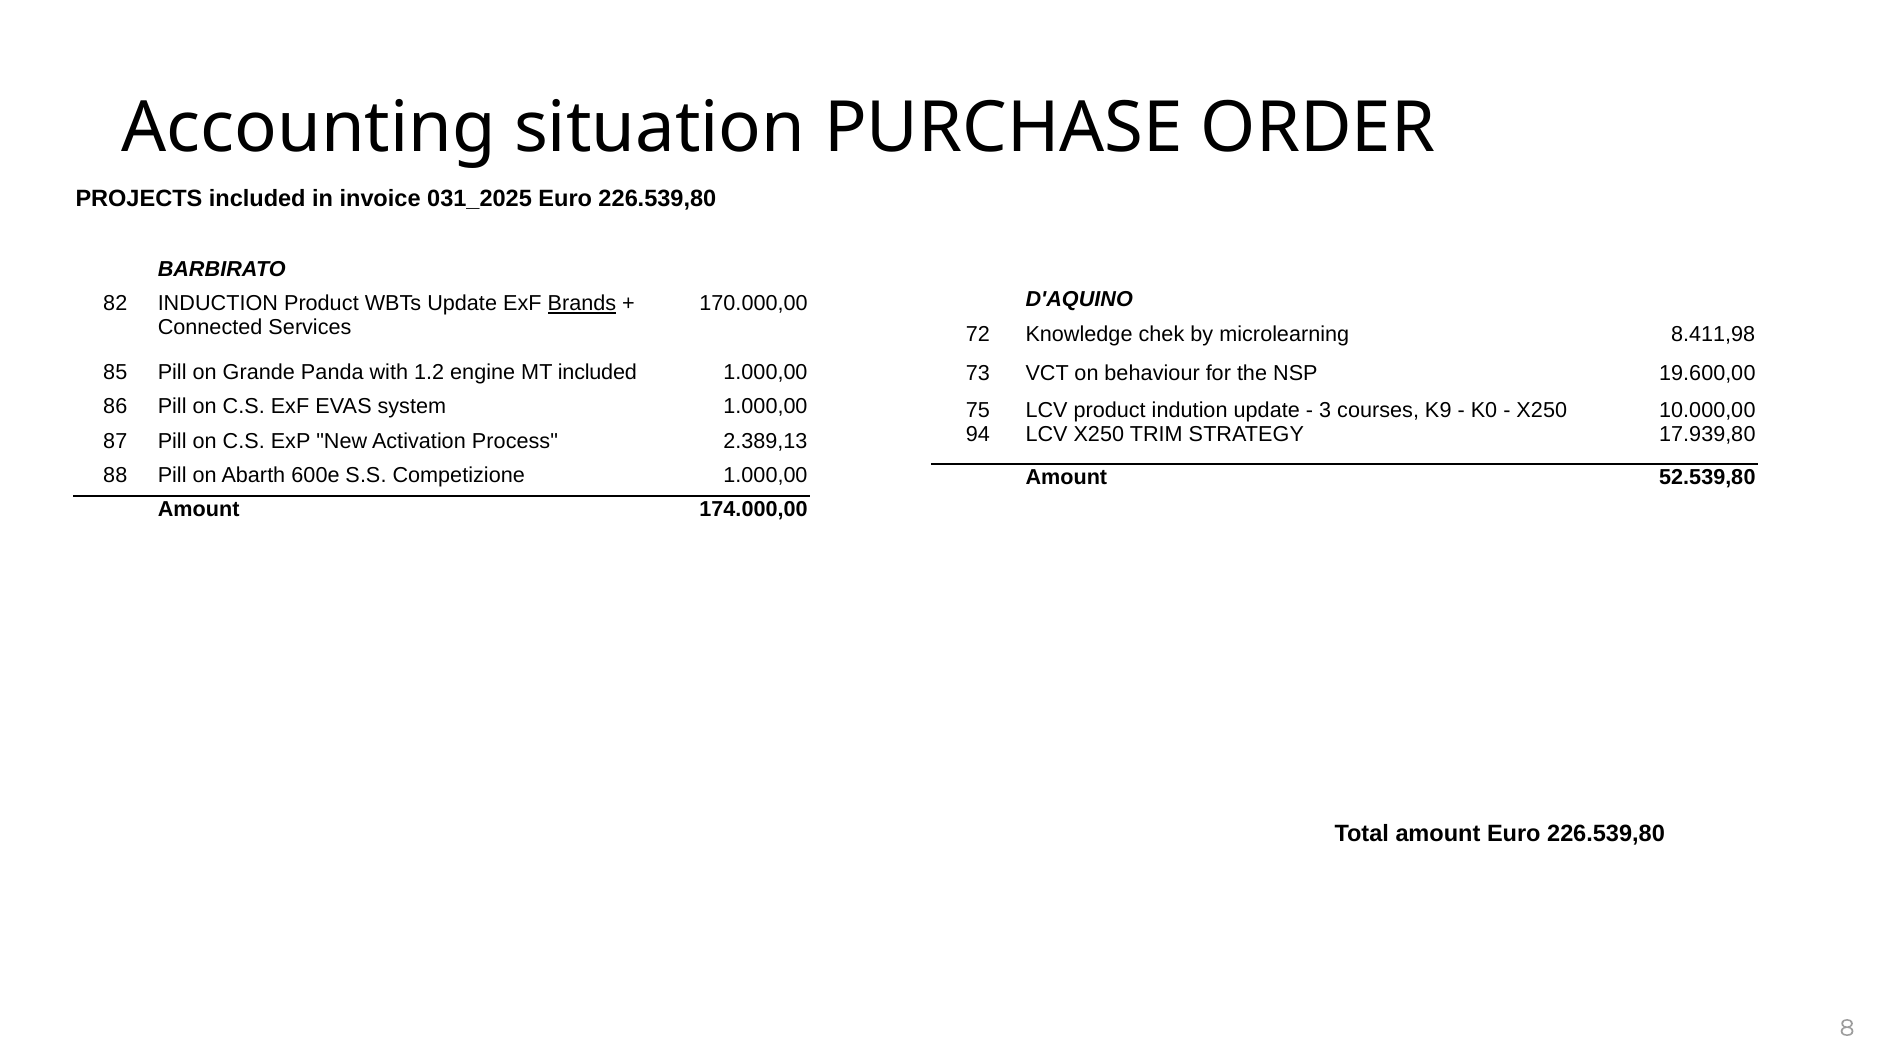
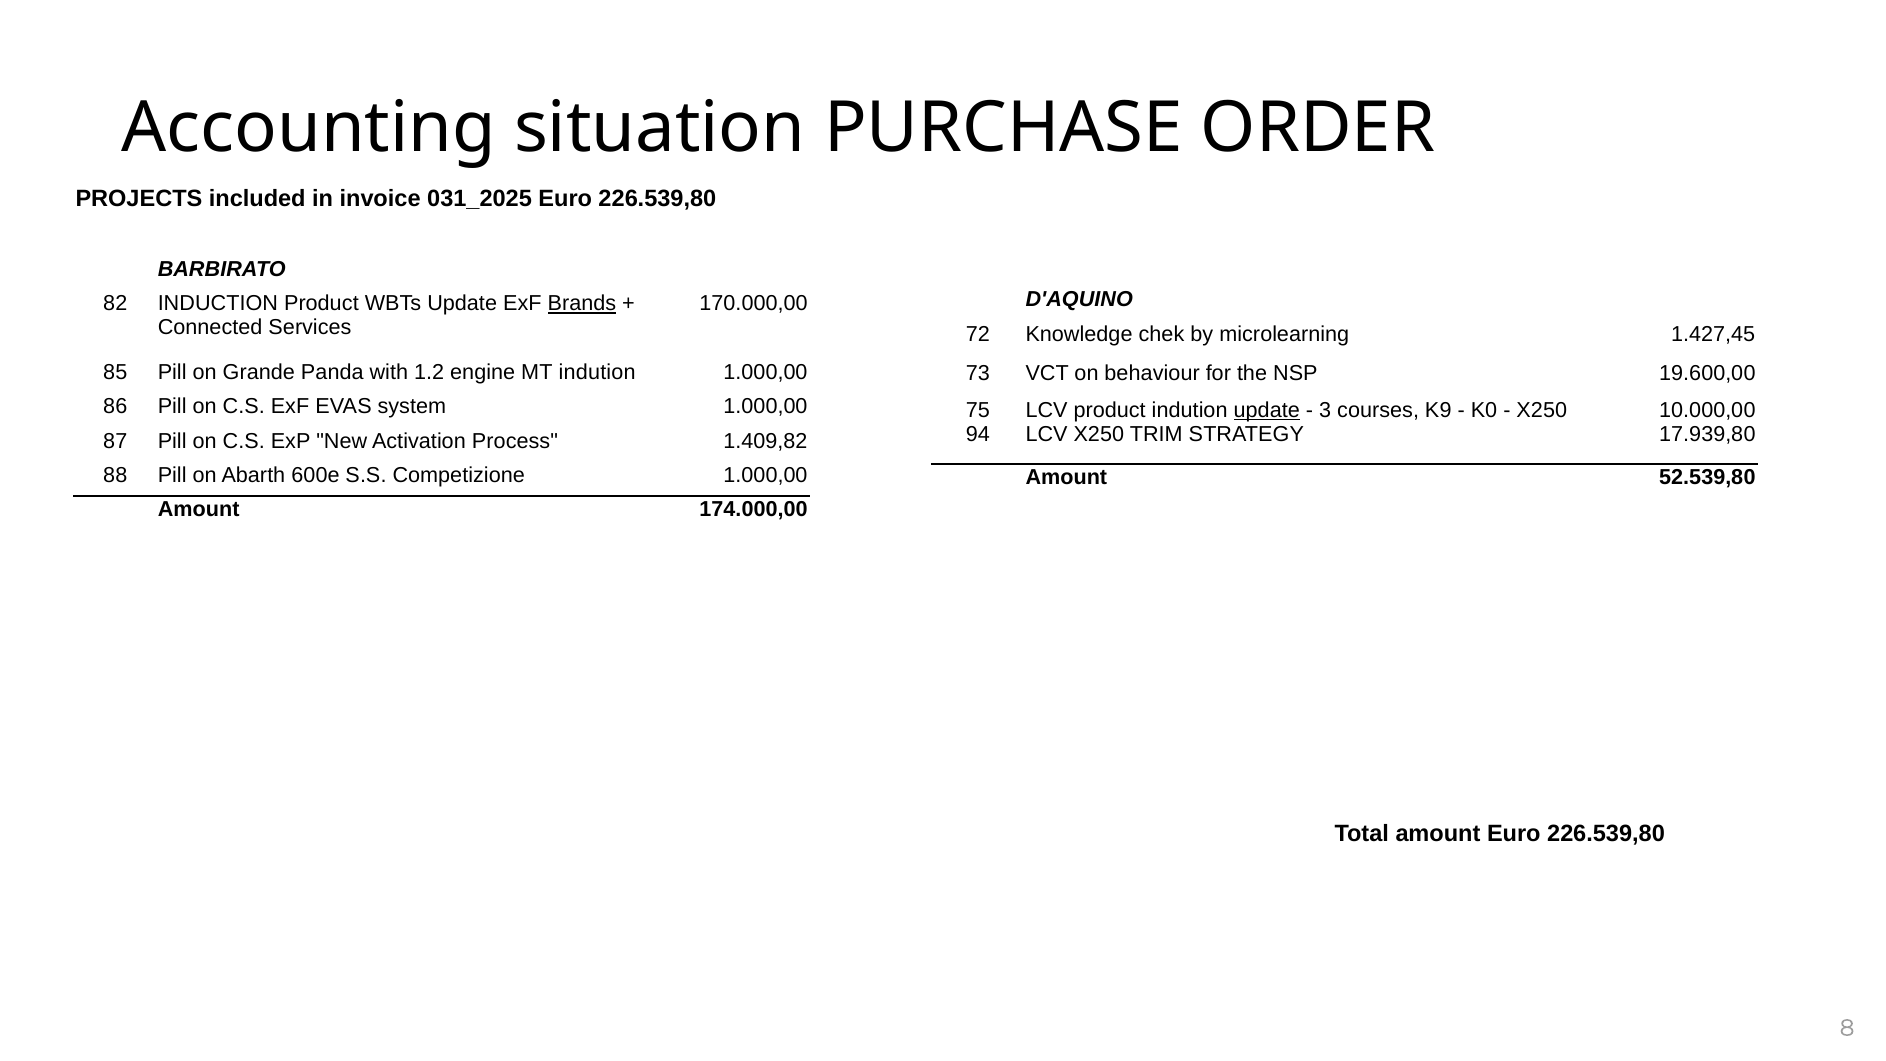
8.411,98: 8.411,98 -> 1.427,45
MT included: included -> indution
update at (1267, 410) underline: none -> present
2.389,13: 2.389,13 -> 1.409,82
